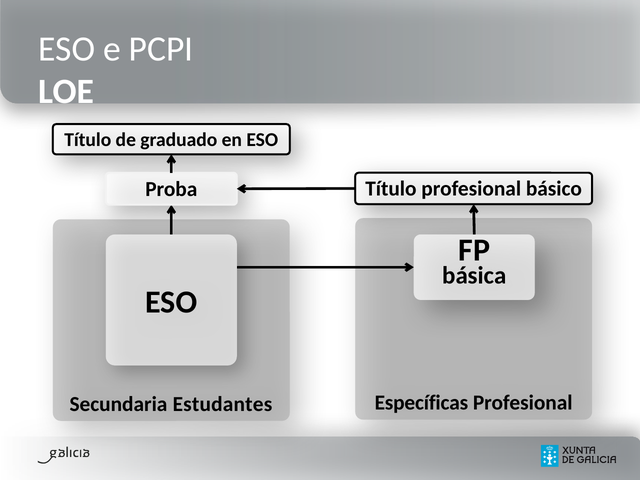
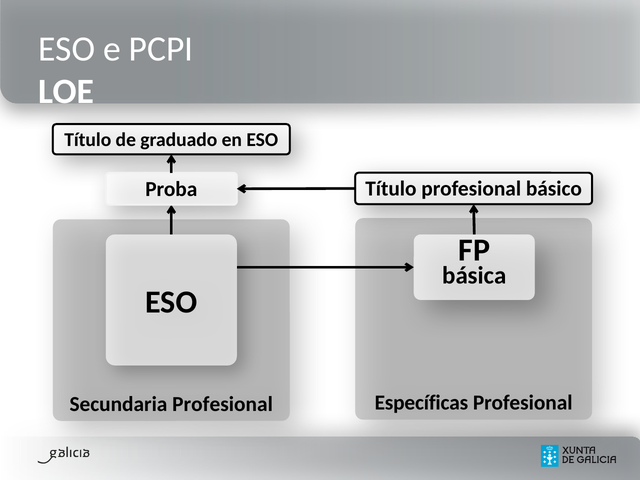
Secundaria Estudantes: Estudantes -> Profesional
